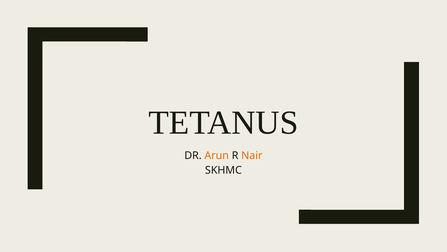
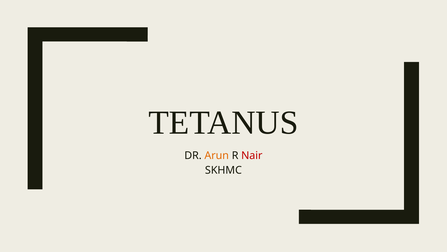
Nair colour: orange -> red
